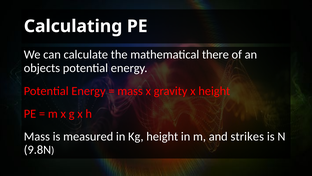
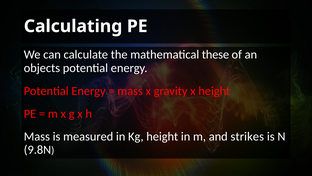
there: there -> these
